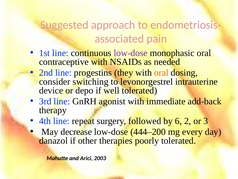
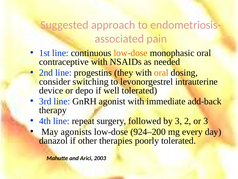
low-dose at (131, 53) colour: purple -> orange
by 6: 6 -> 3
decrease: decrease -> agonists
444–200: 444–200 -> 924–200
